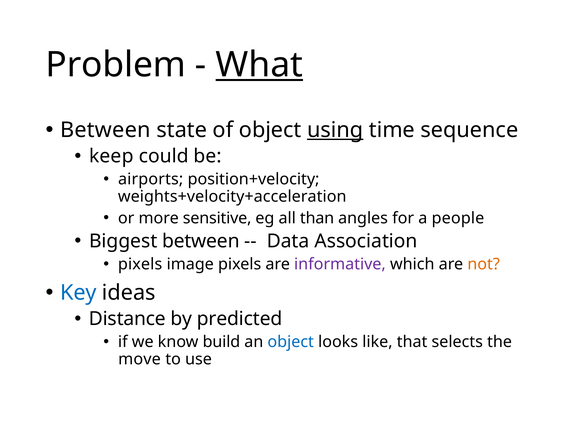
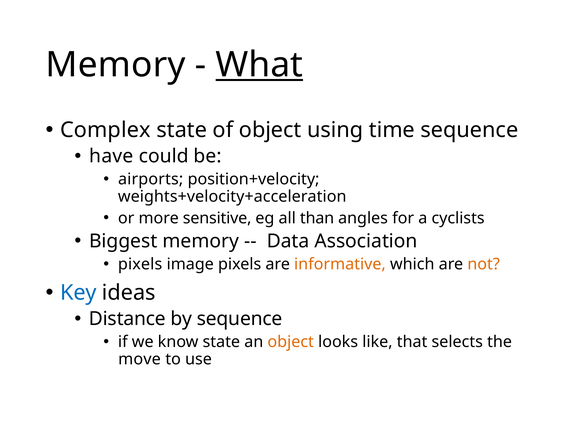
Problem at (116, 65): Problem -> Memory
Between at (105, 130): Between -> Complex
using underline: present -> none
keep: keep -> have
people: people -> cyclists
Biggest between: between -> memory
informative colour: purple -> orange
by predicted: predicted -> sequence
know build: build -> state
object at (291, 342) colour: blue -> orange
